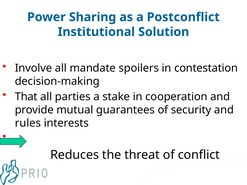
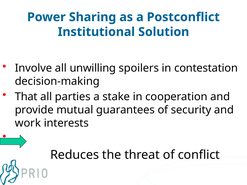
mandate: mandate -> unwilling
rules: rules -> work
